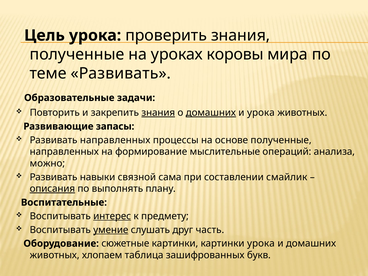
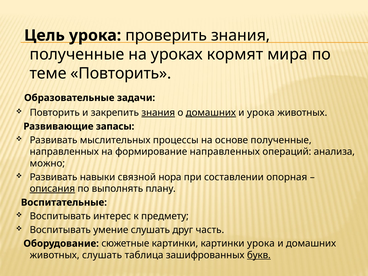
коровы: коровы -> кормят
теме Развивать: Развивать -> Повторить
Развивать направленных: направленных -> мыслительных
формирование мыслительные: мыслительные -> направленных
сама: сама -> нора
смайлик: смайлик -> опорная
интерес underline: present -> none
умение underline: present -> none
животных хлопаем: хлопаем -> слушать
букв underline: none -> present
